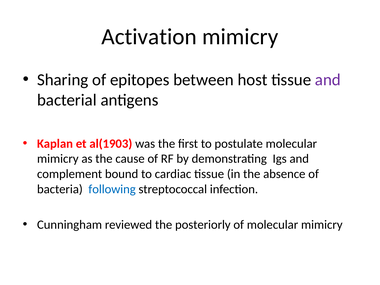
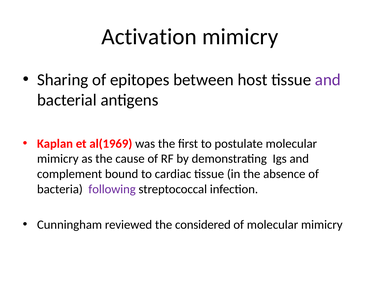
al(1903: al(1903 -> al(1969
following colour: blue -> purple
posteriorly: posteriorly -> considered
